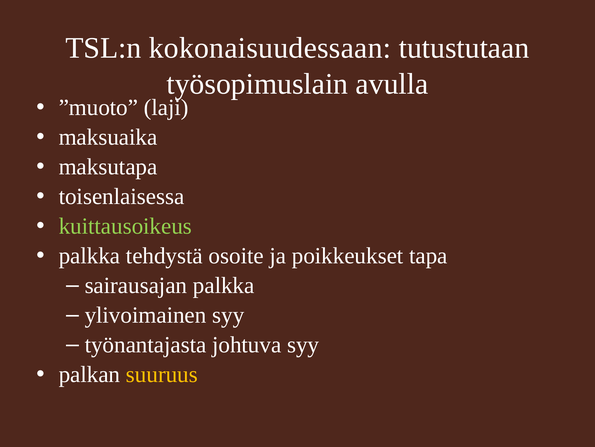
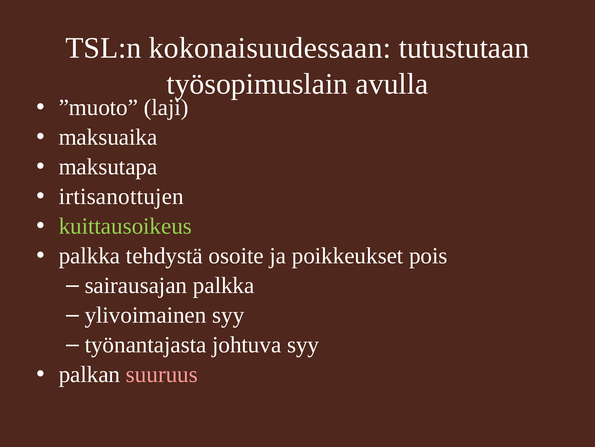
toisenlaisessa: toisenlaisessa -> irtisanottujen
tapa: tapa -> pois
suuruus colour: yellow -> pink
